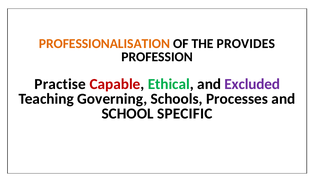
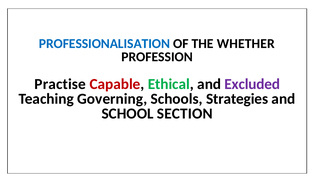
PROFESSIONALISATION colour: orange -> blue
PROVIDES: PROVIDES -> WHETHER
Processes: Processes -> Strategies
SPECIFIC: SPECIFIC -> SECTION
